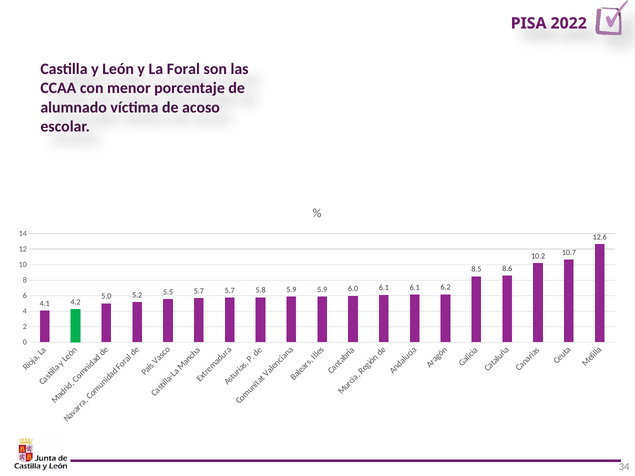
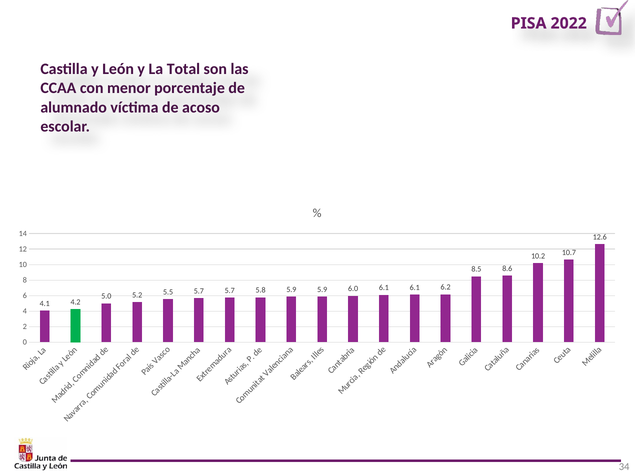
Foral: Foral -> Total
